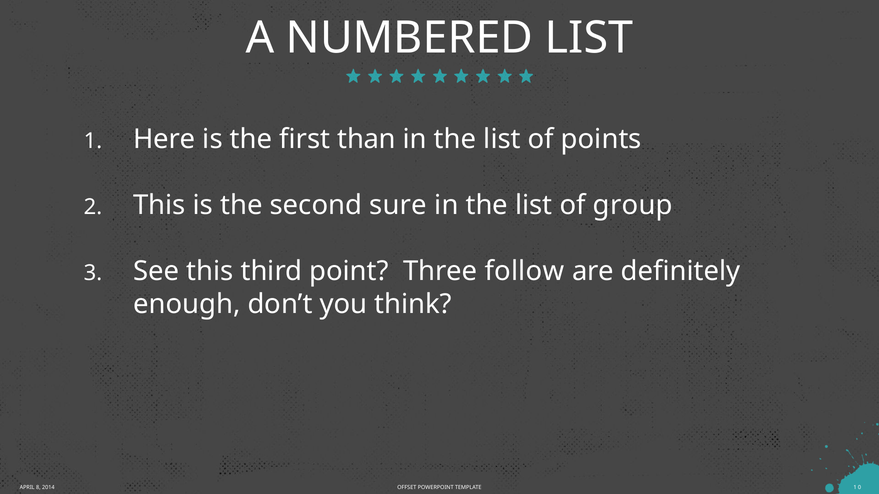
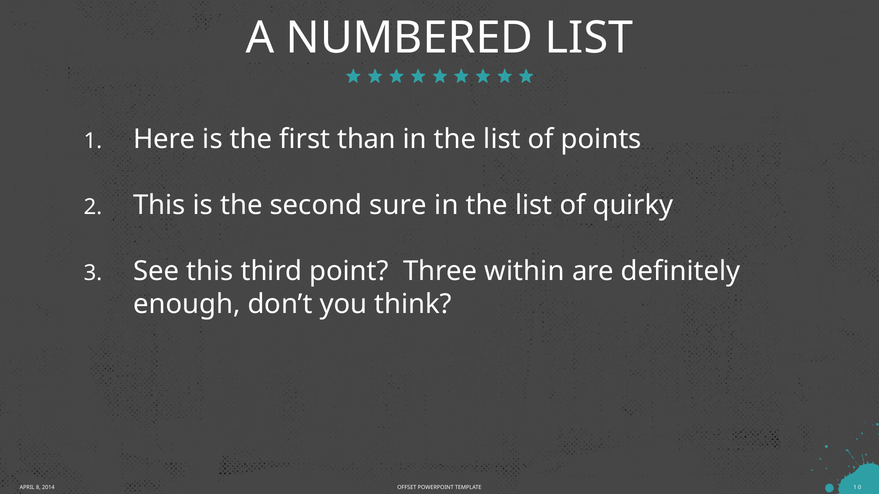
group: group -> quirky
follow: follow -> within
